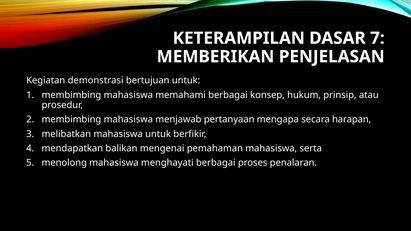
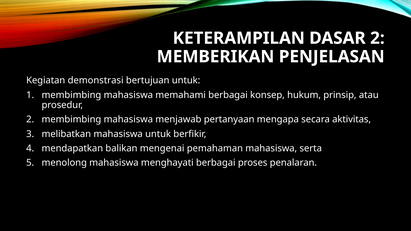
DASAR 7: 7 -> 2
harapan: harapan -> aktivitas
